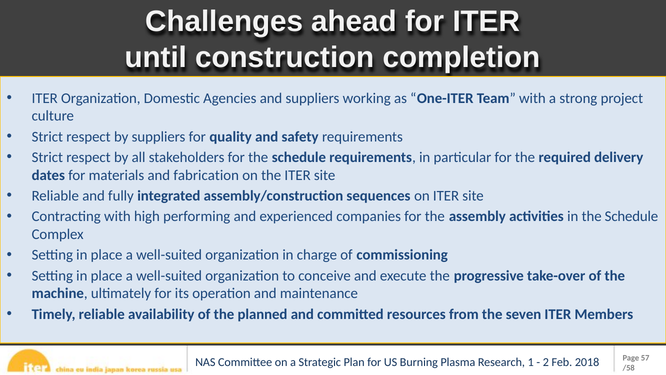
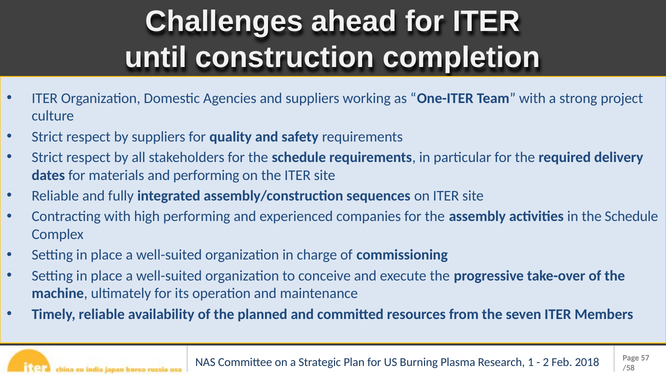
and fabrication: fabrication -> performing
